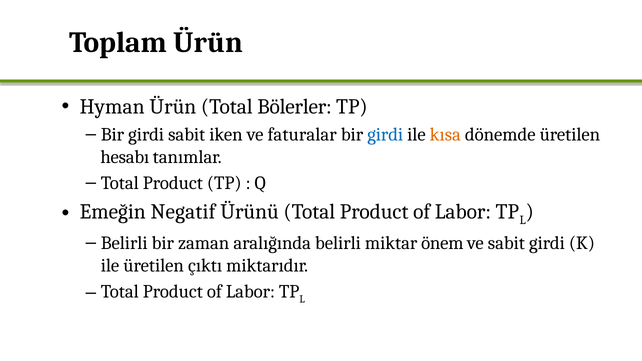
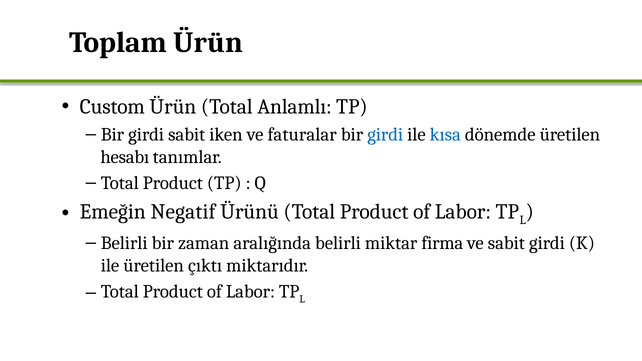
Hyman: Hyman -> Custom
Bölerler: Bölerler -> Anlamlı
kısa colour: orange -> blue
önem: önem -> firma
